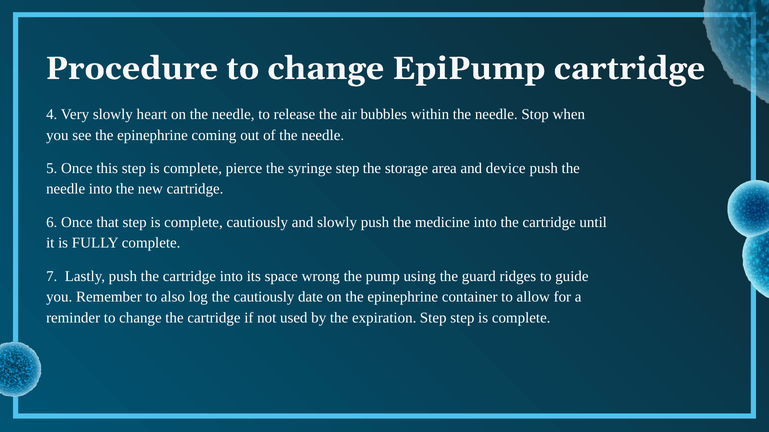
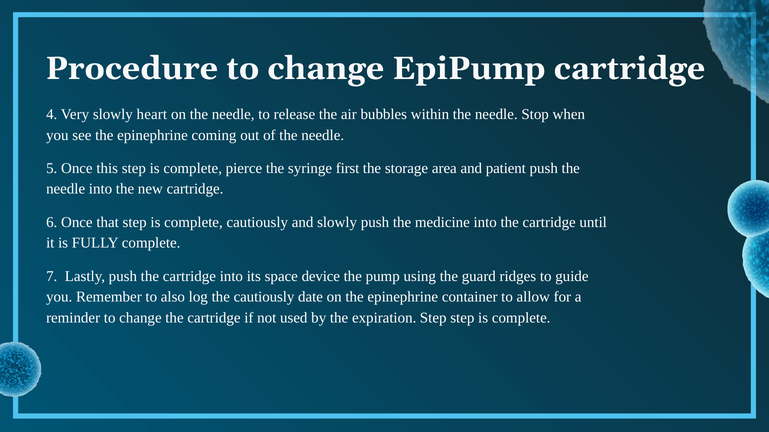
syringe step: step -> first
device: device -> patient
wrong: wrong -> device
